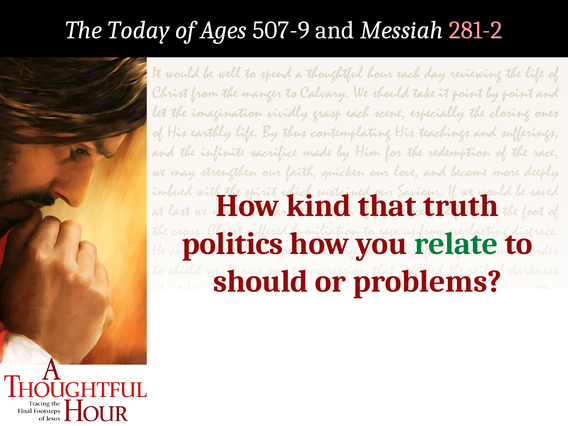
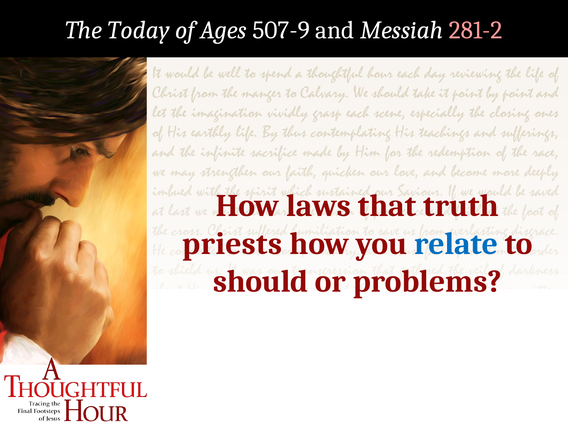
kind: kind -> laws
politics: politics -> priests
relate colour: green -> blue
